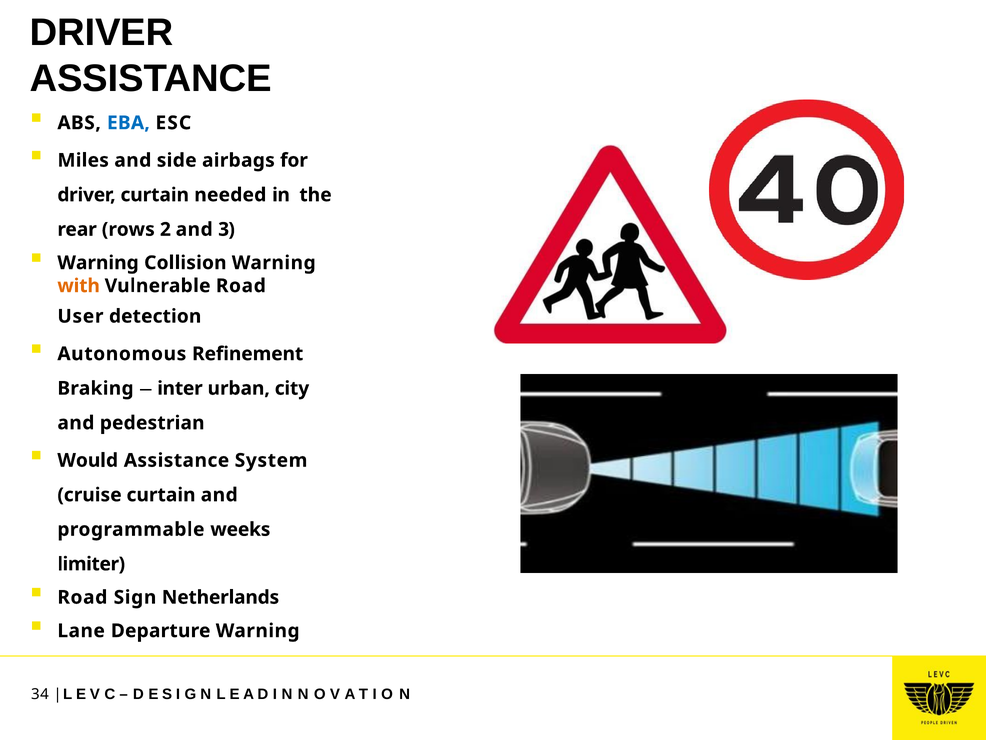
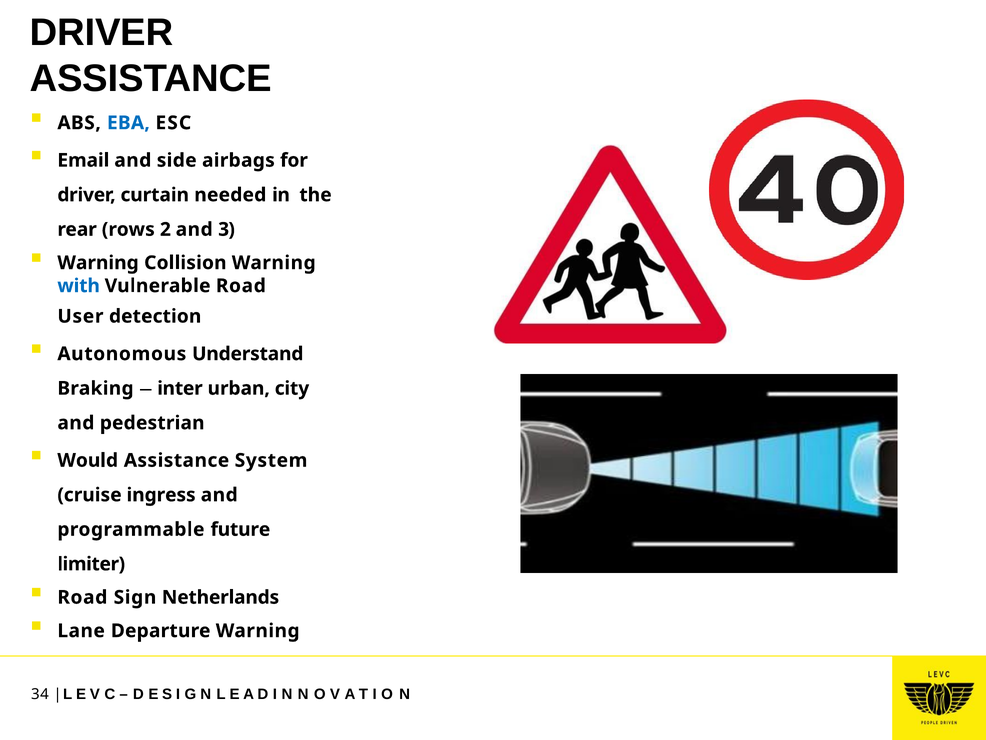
Miles: Miles -> Email
with colour: orange -> blue
Refinement: Refinement -> Understand
cruise curtain: curtain -> ingress
weeks: weeks -> future
